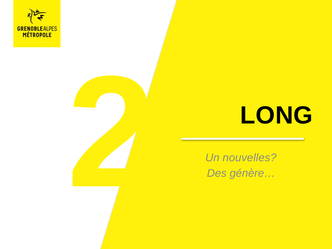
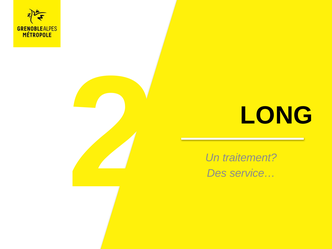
nouvelles: nouvelles -> traitement
génère…: génère… -> service…
